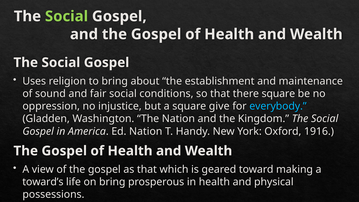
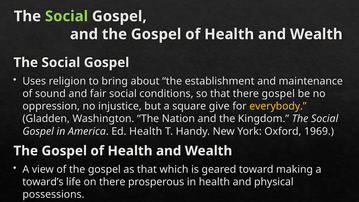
there square: square -> gospel
everybody colour: light blue -> yellow
Ed Nation: Nation -> Health
1916: 1916 -> 1969
on bring: bring -> there
